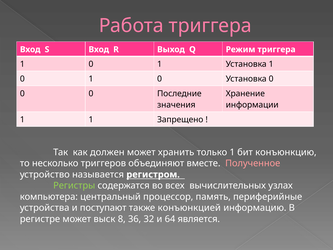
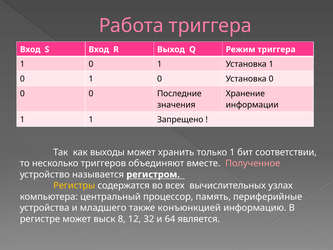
должен: должен -> выходы
конъюнкцию: конъюнкцию -> соответствии
Регистры colour: light green -> yellow
поступают: поступают -> младшего
36: 36 -> 12
